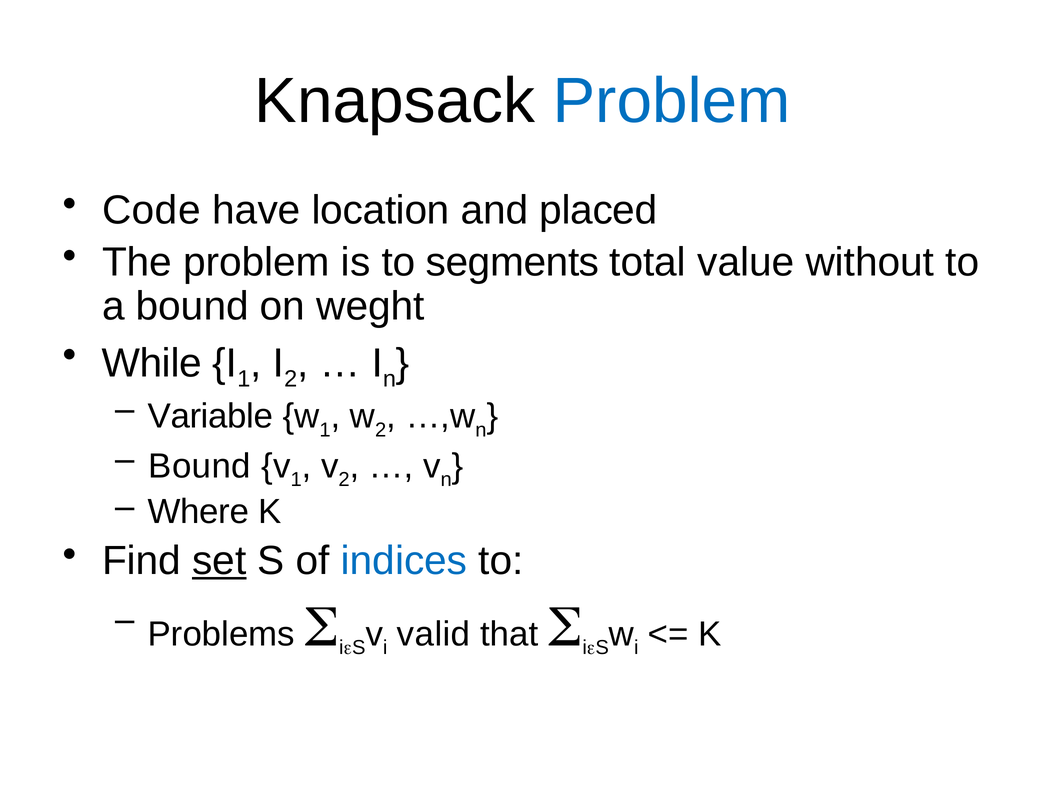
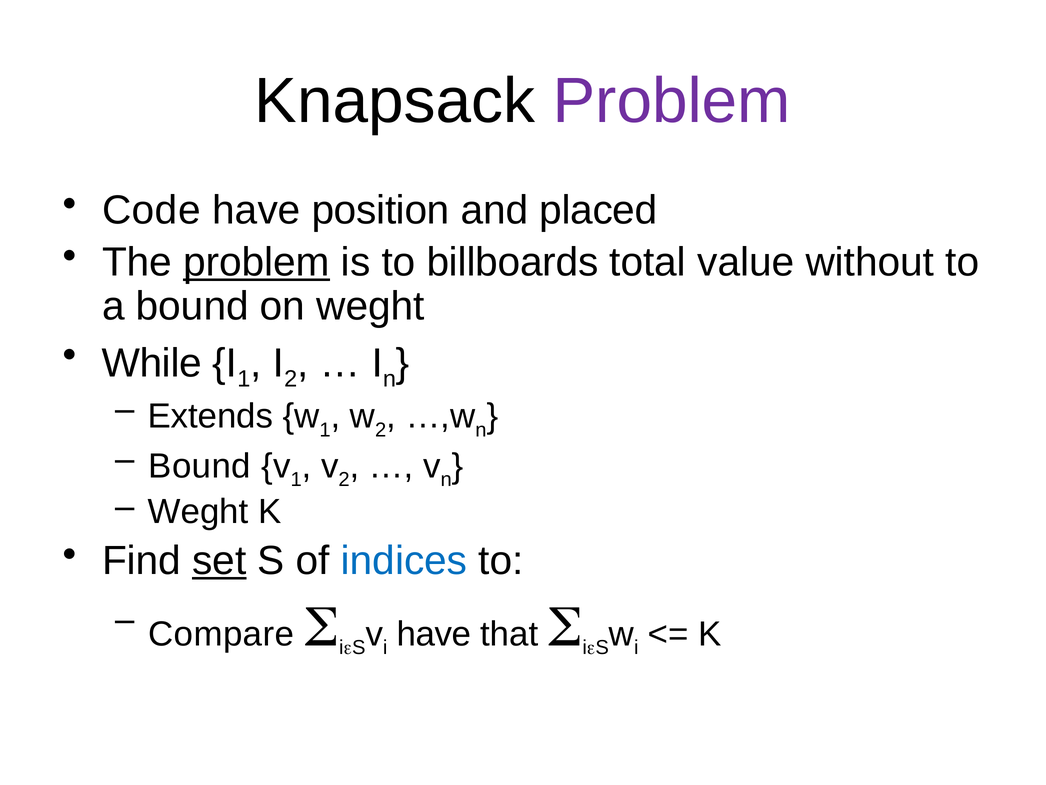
Problem at (672, 101) colour: blue -> purple
location: location -> position
problem at (257, 262) underline: none -> present
segments: segments -> billboards
Variable: Variable -> Extends
Where at (198, 512): Where -> Weght
Problems: Problems -> Compare
valid at (434, 634): valid -> have
